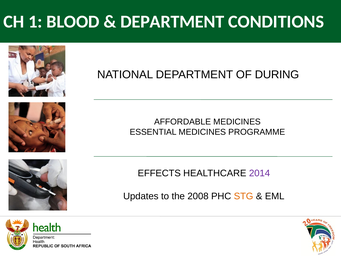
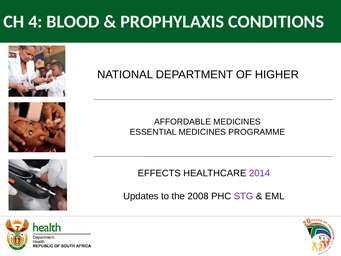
1: 1 -> 4
DEPARTMENT at (172, 22): DEPARTMENT -> PROPHYLAXIS
DURING: DURING -> HIGHER
STG colour: orange -> purple
